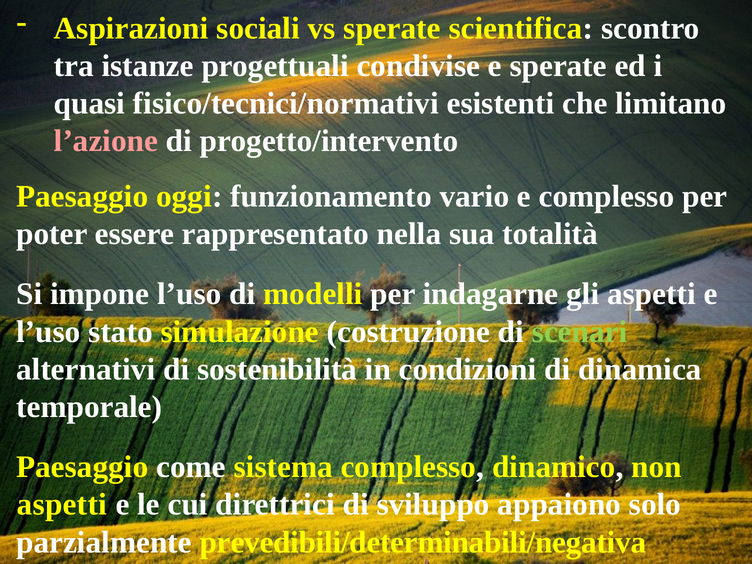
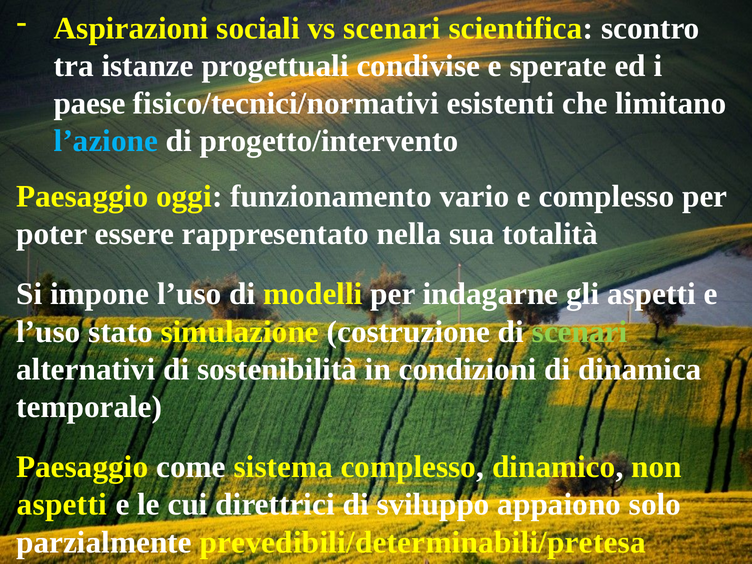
vs sperate: sperate -> scenari
quasi: quasi -> paese
l’azione colour: pink -> light blue
prevedibili/determinabili/negativa: prevedibili/determinabili/negativa -> prevedibili/determinabili/pretesa
